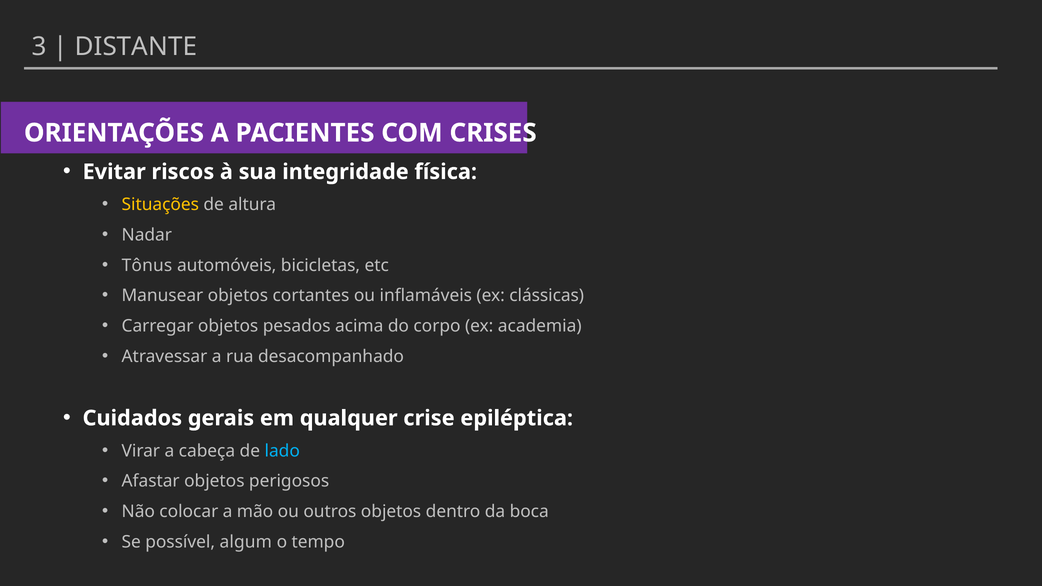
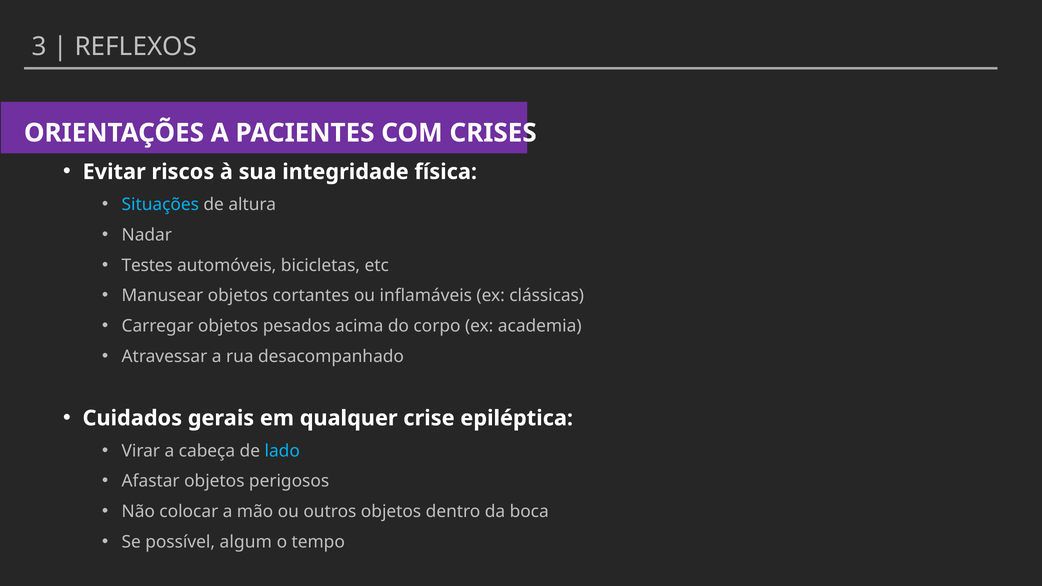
DISTANTE: DISTANTE -> REFLEXOS
Situações colour: yellow -> light blue
Tônus: Tônus -> Testes
